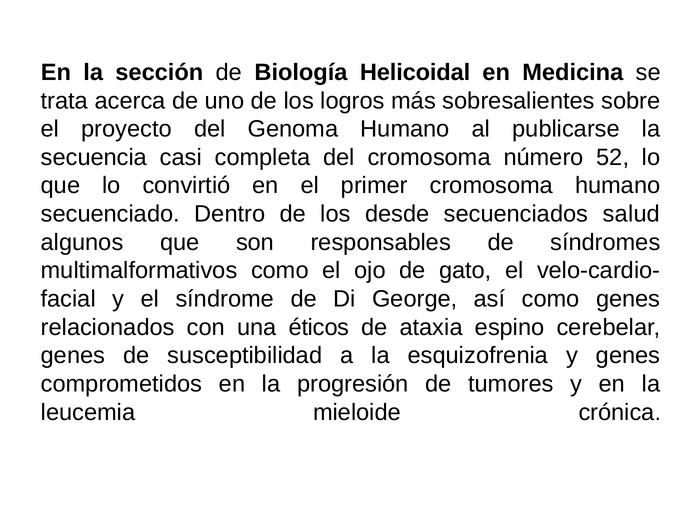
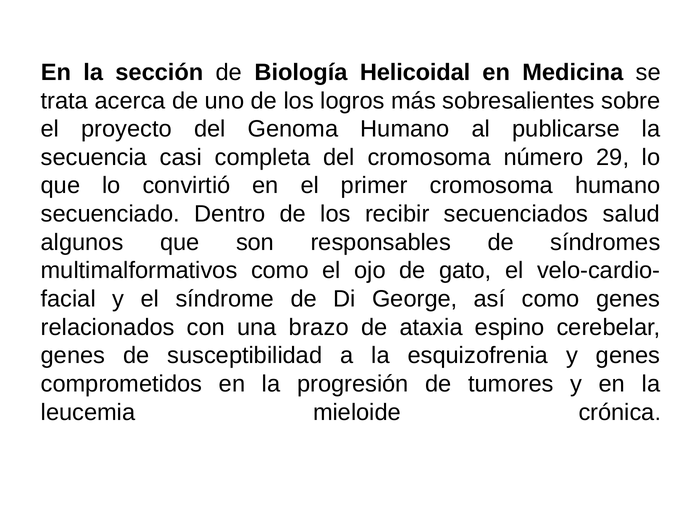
52: 52 -> 29
desde: desde -> recibir
éticos: éticos -> brazo
